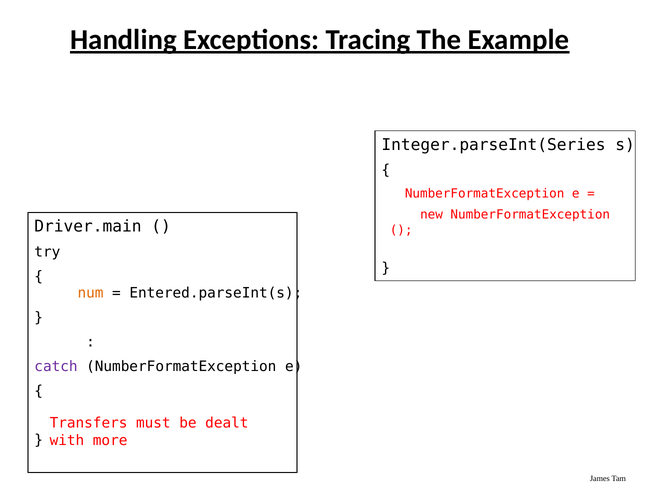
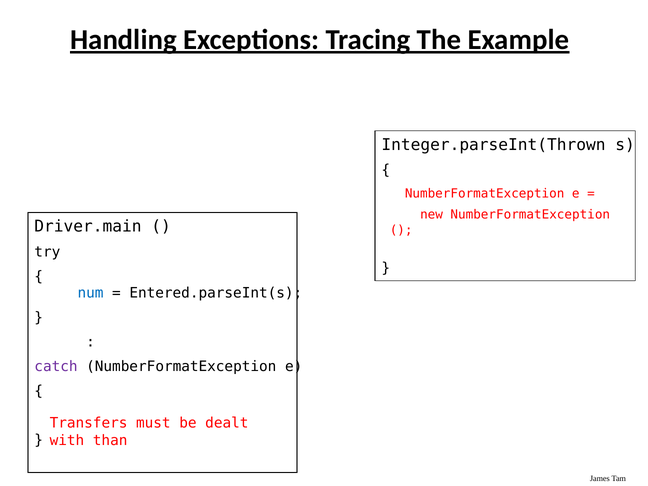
Integer.parseInt(Series: Integer.parseInt(Series -> Integer.parseInt(Thrown
num colour: orange -> blue
more: more -> than
